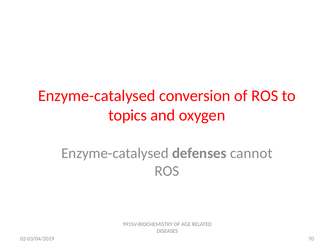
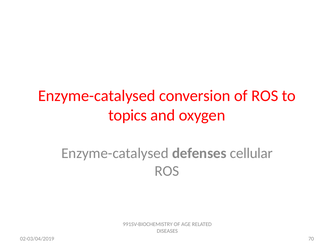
cannot: cannot -> cellular
